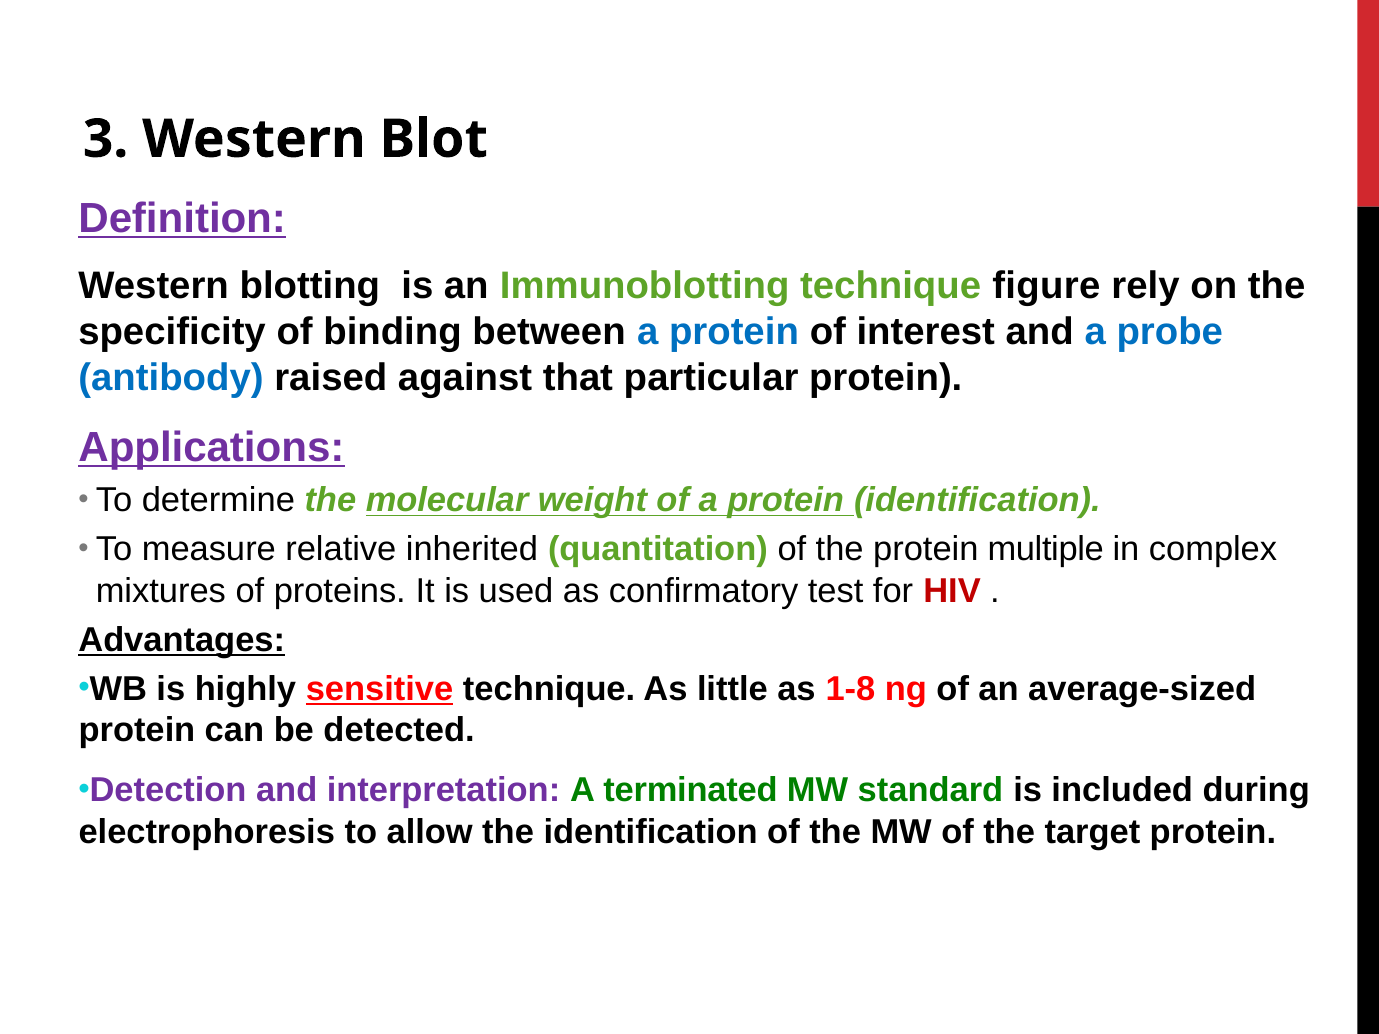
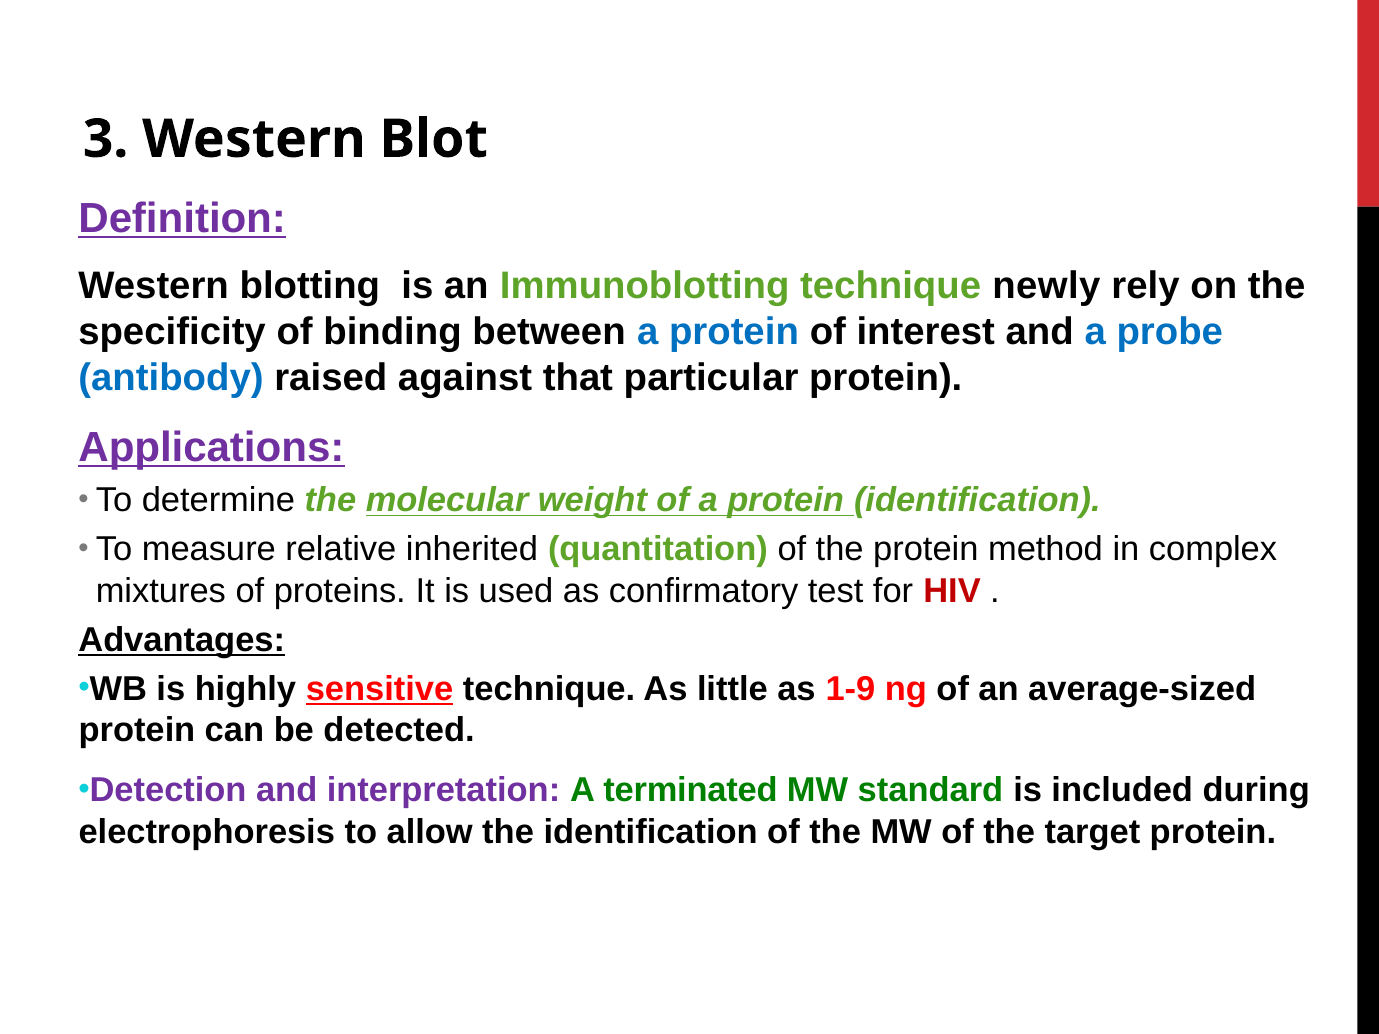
figure: figure -> newly
multiple: multiple -> method
1-8: 1-8 -> 1-9
